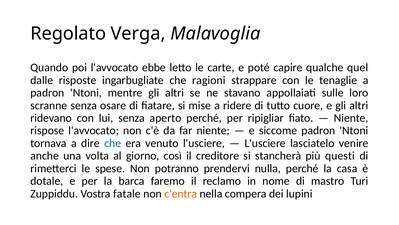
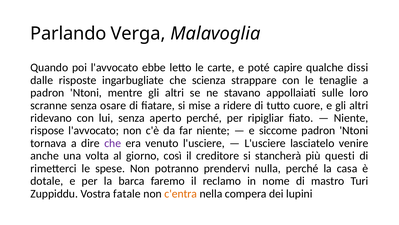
Regolato: Regolato -> Parlando
quel: quel -> dissi
ragioni: ragioni -> scienza
che at (113, 143) colour: blue -> purple
